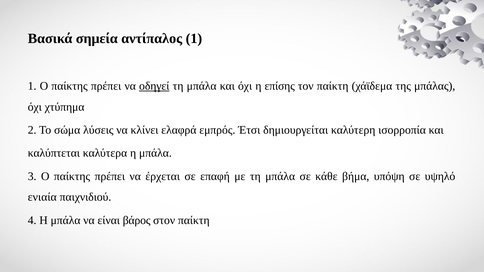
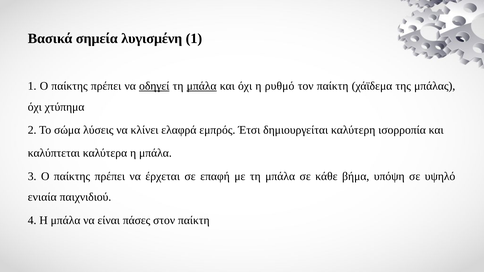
αντίπαλος: αντίπαλος -> λυγισμένη
μπάλα at (202, 86) underline: none -> present
επίσης: επίσης -> ρυθμό
βάρος: βάρος -> πάσες
